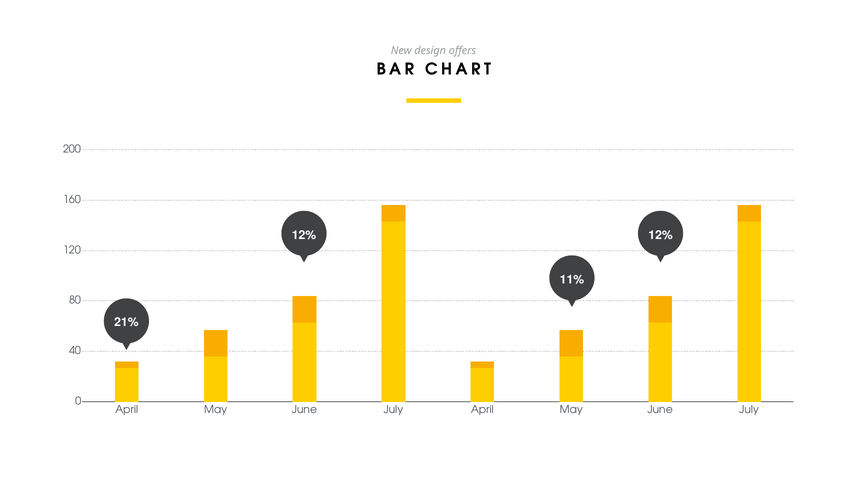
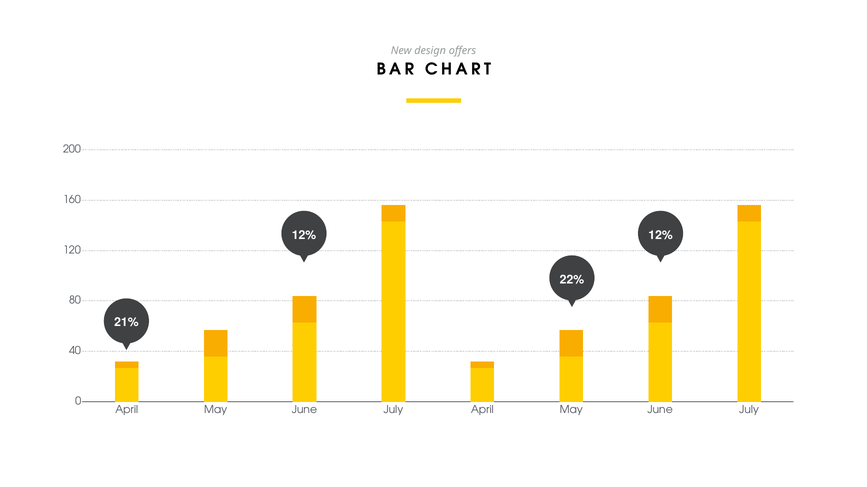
11%: 11% -> 22%
